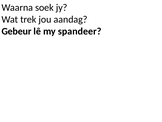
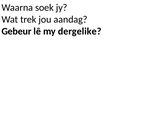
spandeer: spandeer -> dergelike
